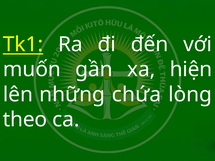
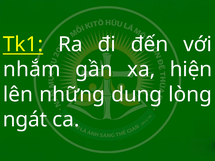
muốn: muốn -> nhắm
chứa: chứa -> dung
theo: theo -> ngát
